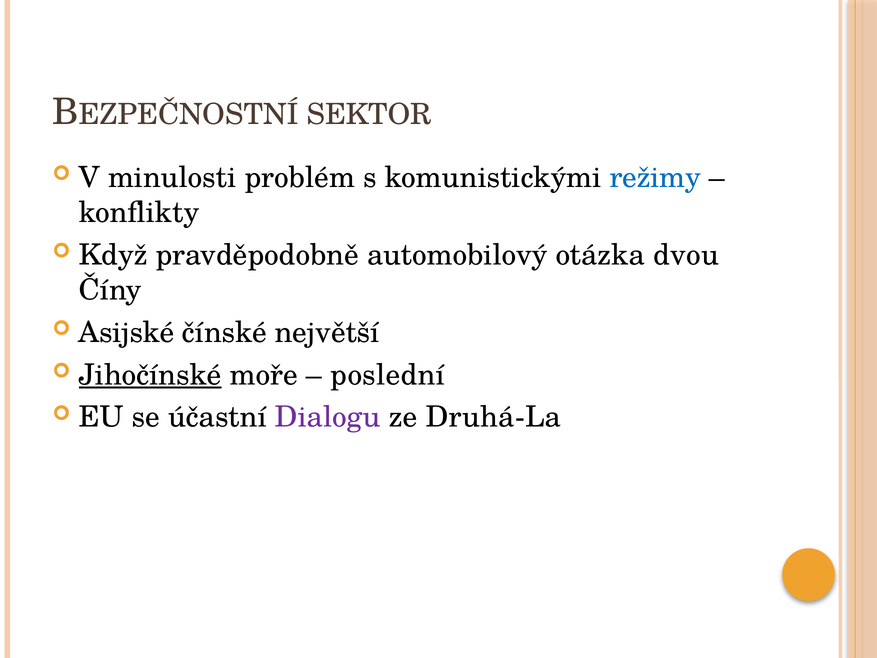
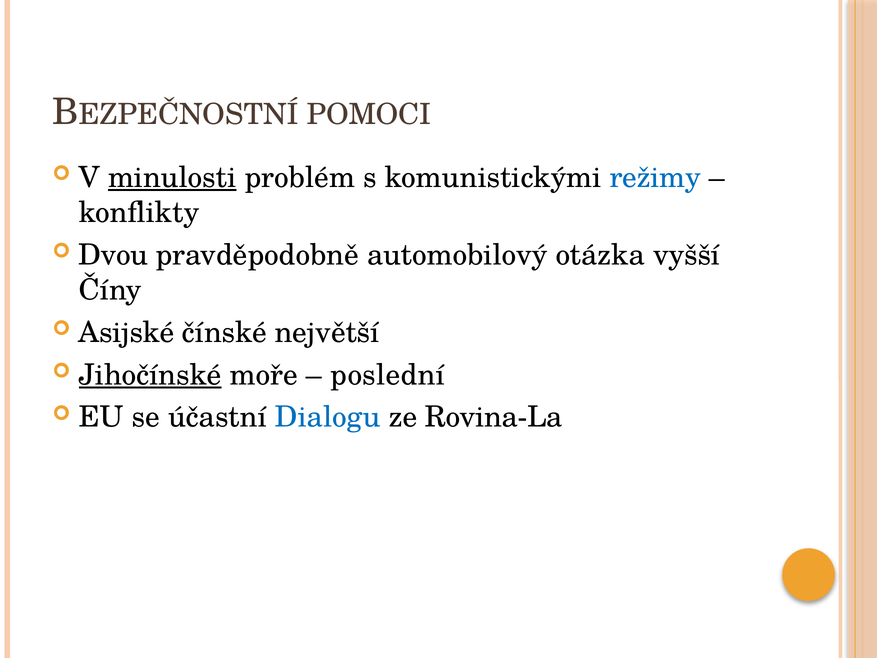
SEKTOR: SEKTOR -> POMOCI
minulosti underline: none -> present
Když: Když -> Dvou
dvou: dvou -> vyšší
Dialogu colour: purple -> blue
Druhá-La: Druhá-La -> Rovina-La
